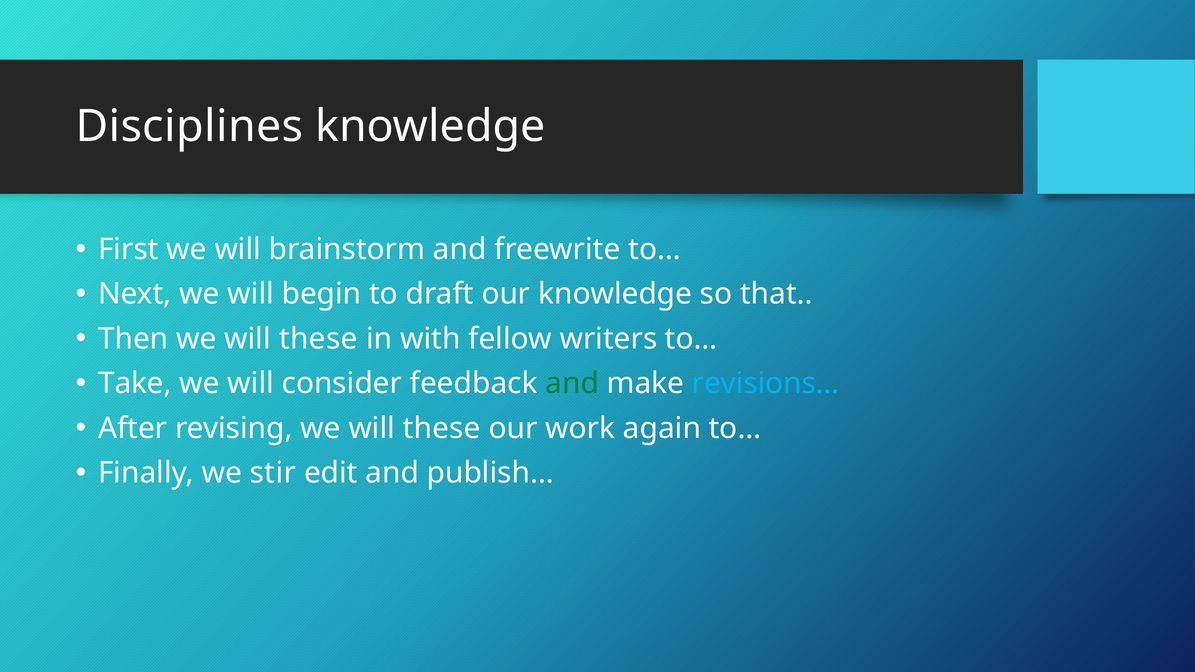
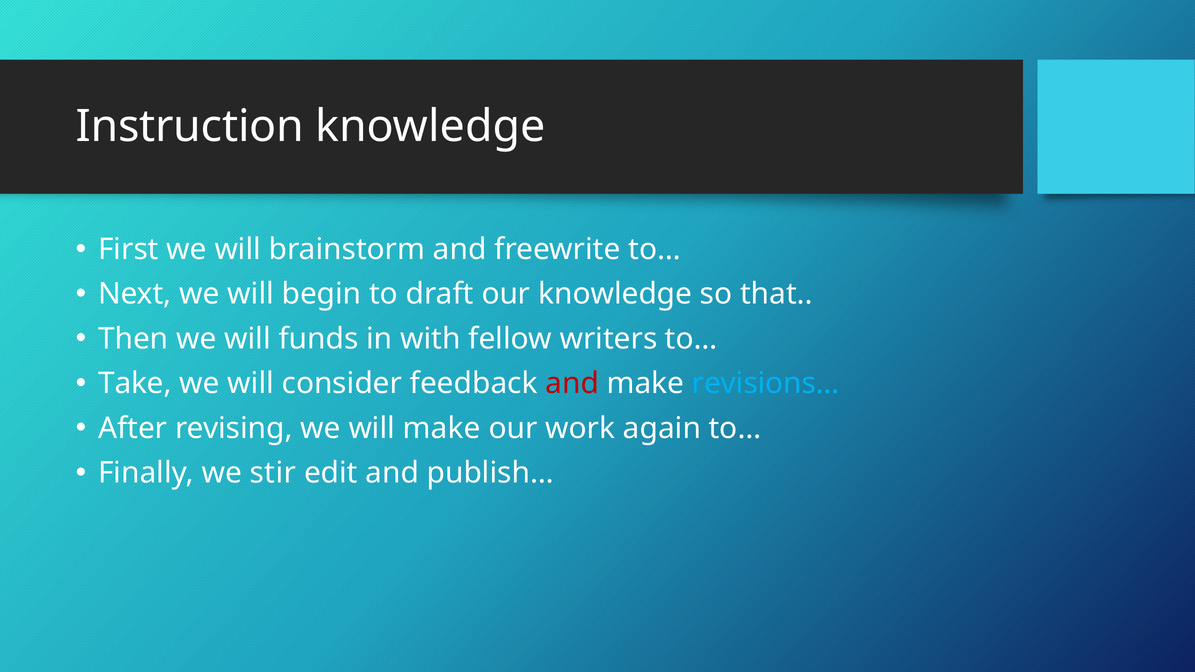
Disciplines: Disciplines -> Instruction
Then we will these: these -> funds
and at (572, 384) colour: green -> red
revising we will these: these -> make
